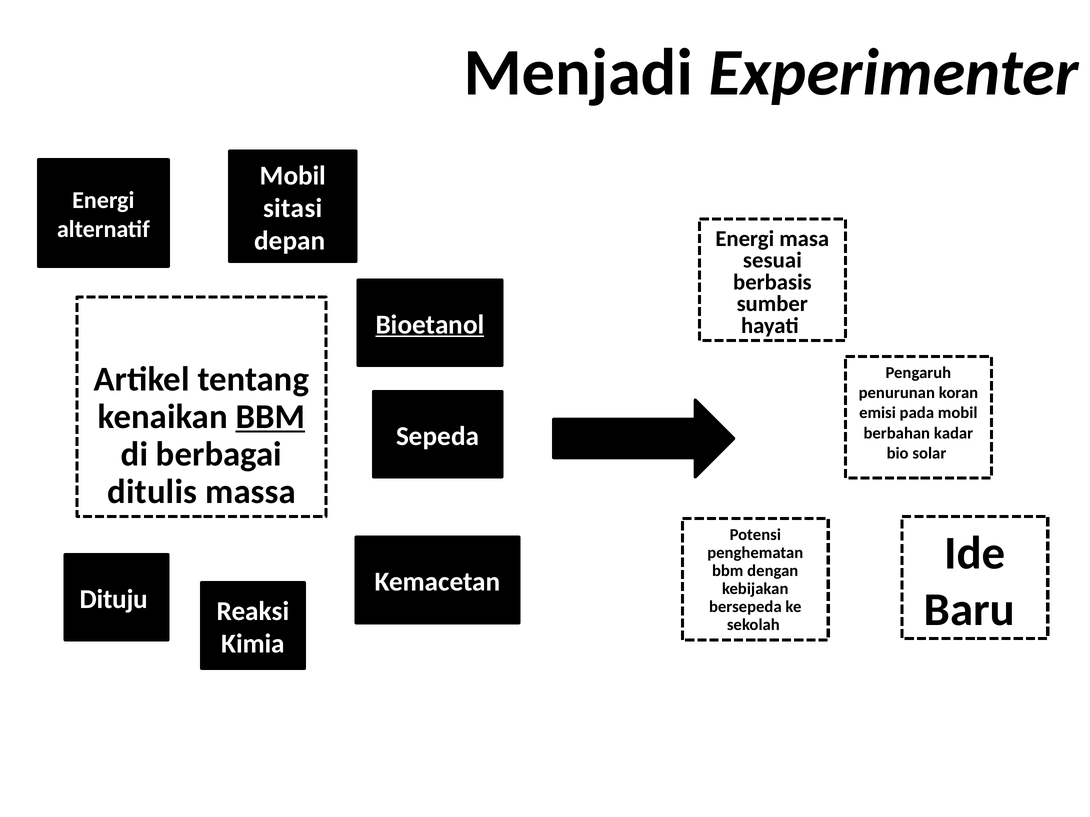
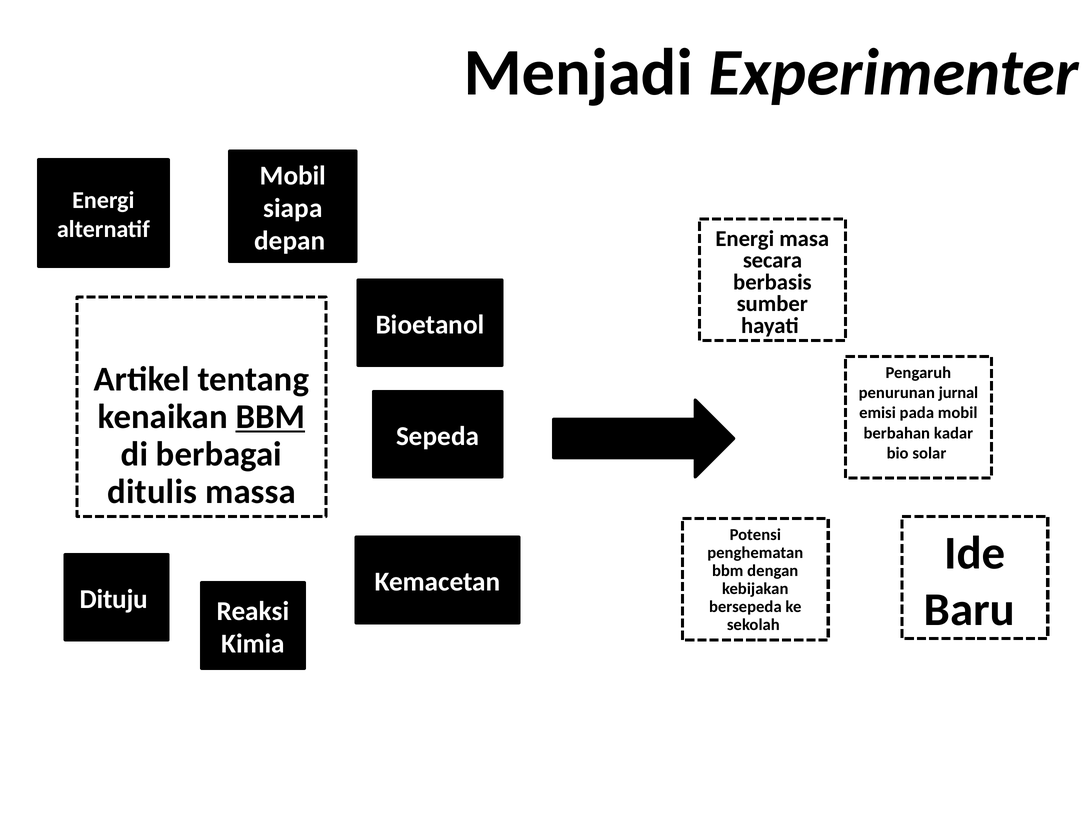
sitasi: sitasi -> siapa
sesuai: sesuai -> secara
Bioetanol underline: present -> none
koran: koran -> jurnal
